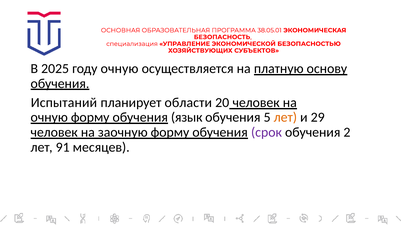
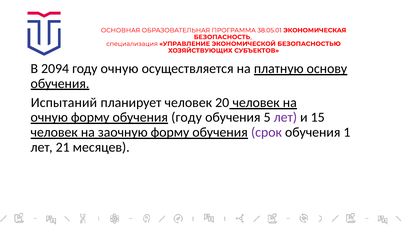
2025: 2025 -> 2094
планирует области: области -> человек
язык at (187, 118): язык -> году
лет at (285, 118) colour: orange -> purple
29: 29 -> 15
2: 2 -> 1
91: 91 -> 21
